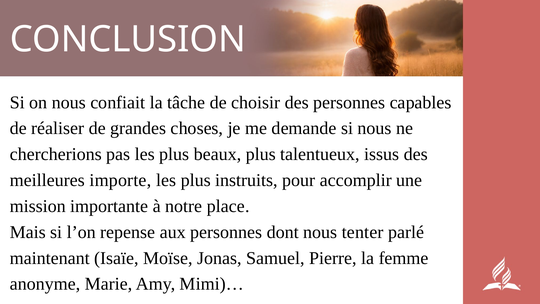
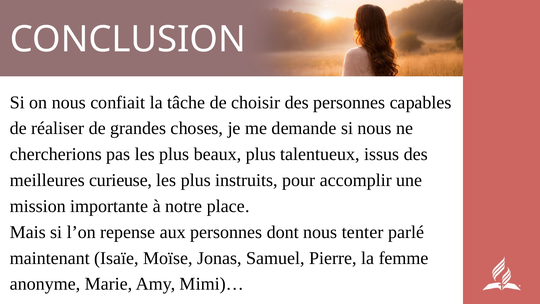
importe: importe -> curieuse
